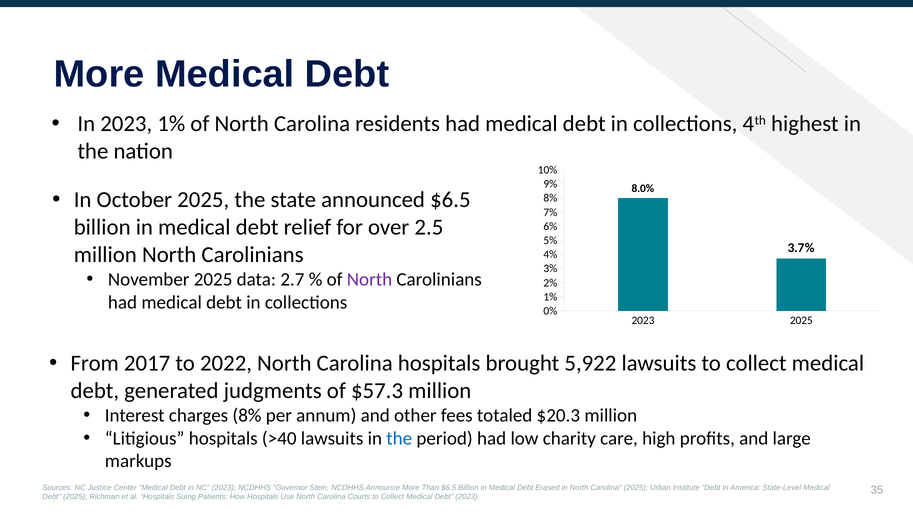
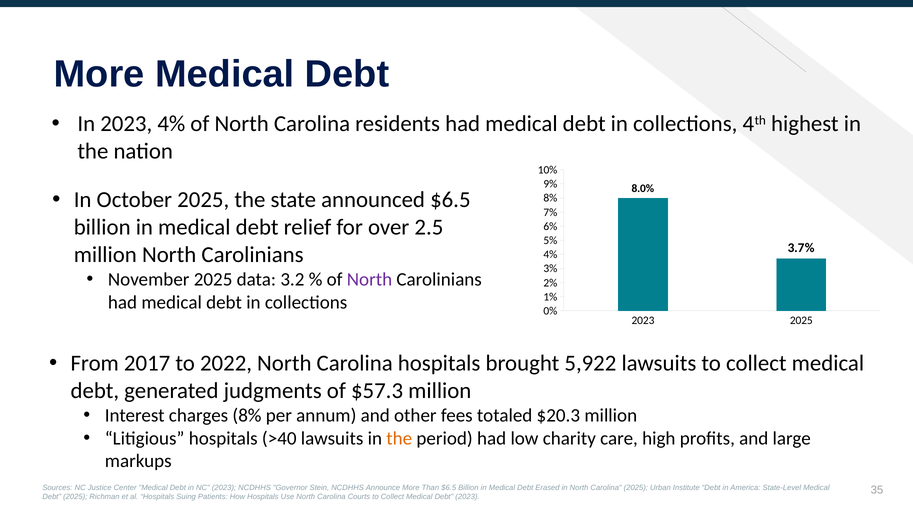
2023 1%: 1% -> 4%
2.7: 2.7 -> 3.2
the at (399, 439) colour: blue -> orange
